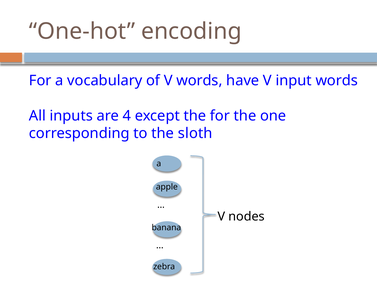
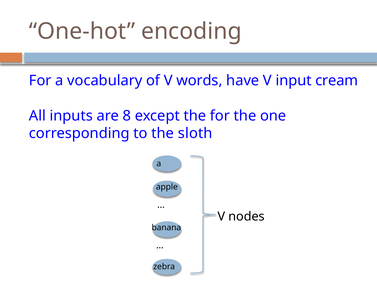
input words: words -> cream
4: 4 -> 8
